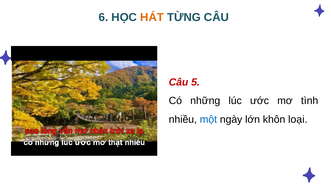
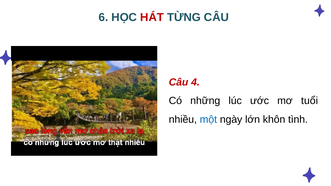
HÁT colour: orange -> red
5: 5 -> 4
tình: tình -> tuổi
loại: loại -> tình
